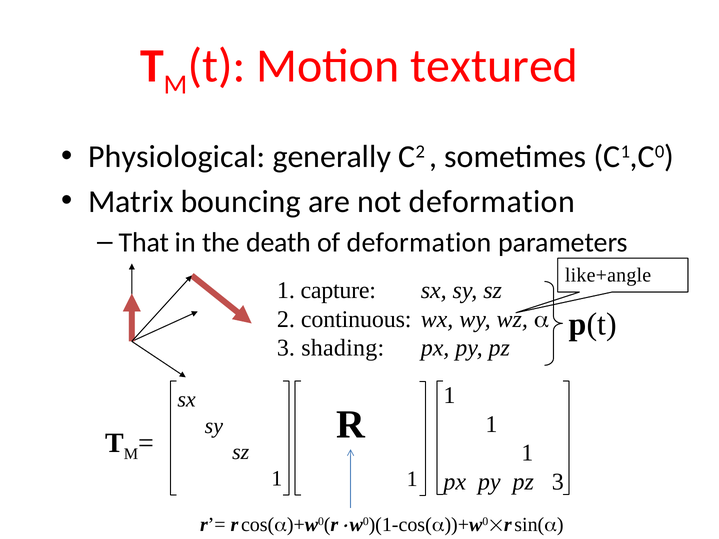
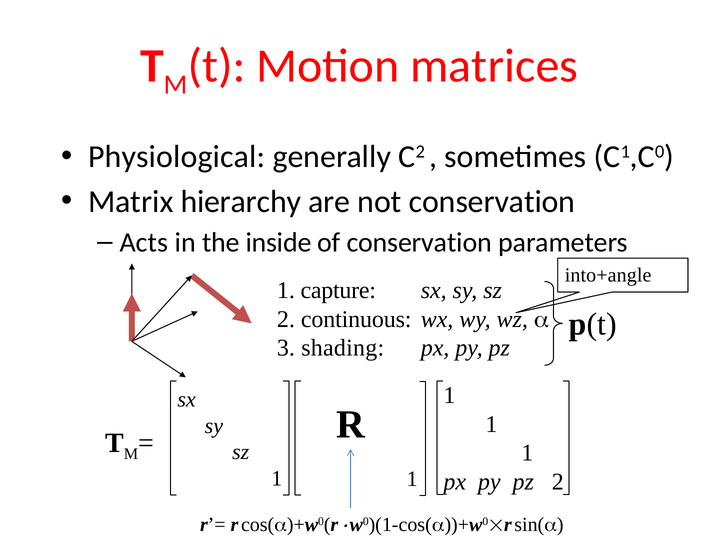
textured: textured -> matrices
bouncing: bouncing -> hierarchy
not deformation: deformation -> conservation
That: That -> Acts
death: death -> inside
of deformation: deformation -> conservation
like+angle: like+angle -> into+angle
pz 3: 3 -> 2
